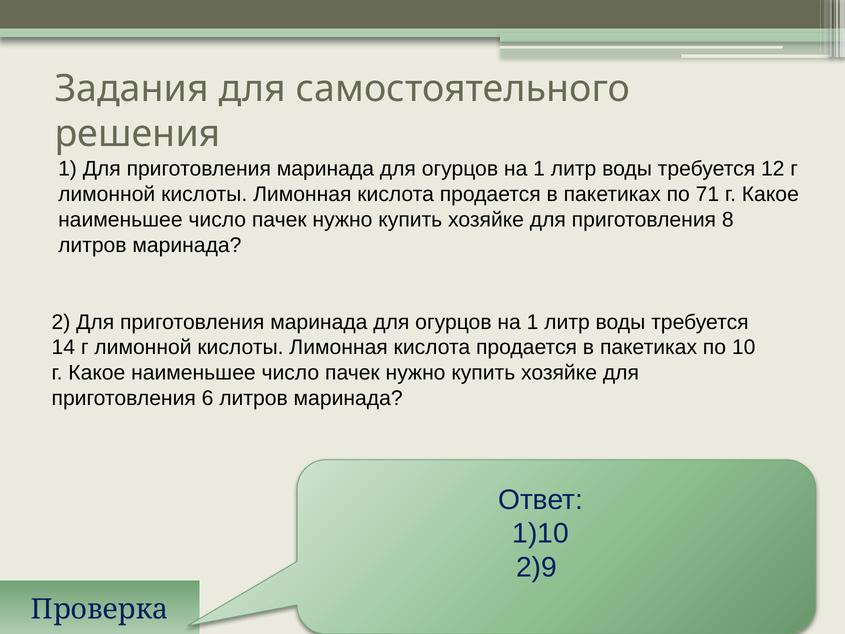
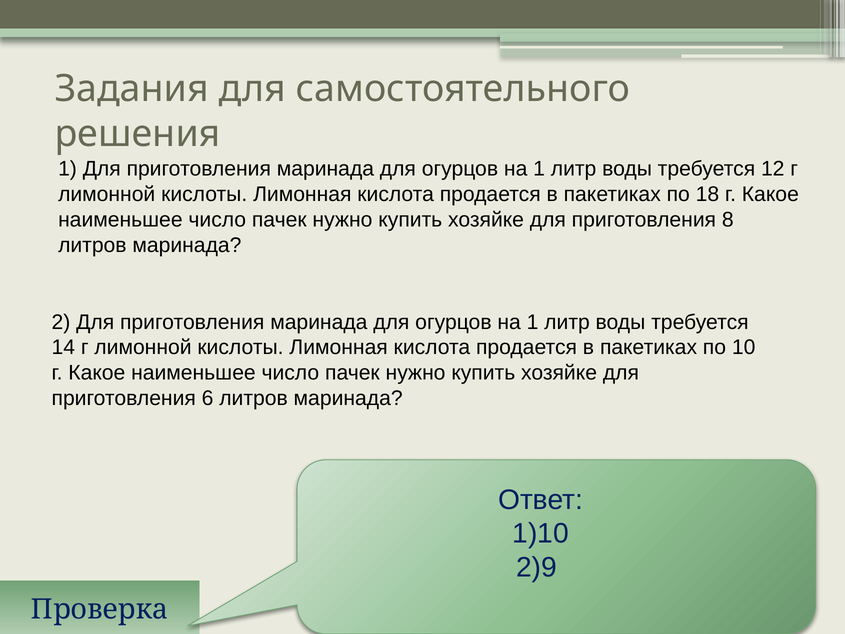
71: 71 -> 18
